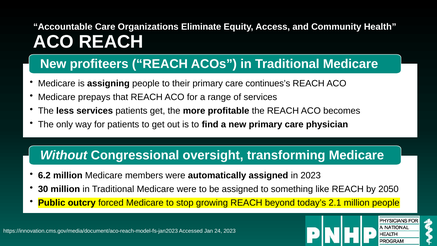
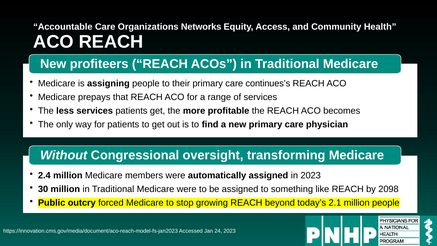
Eliminate: Eliminate -> Networks
6.2: 6.2 -> 2.4
2050: 2050 -> 2098
